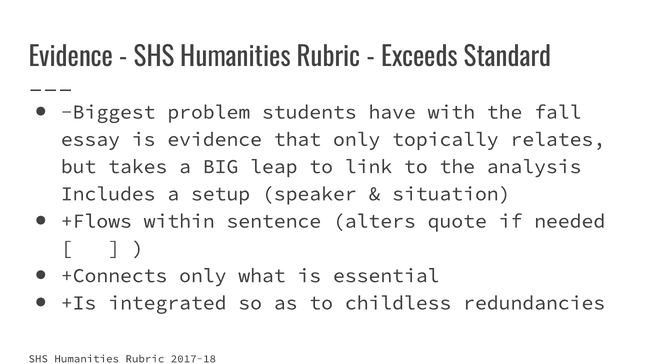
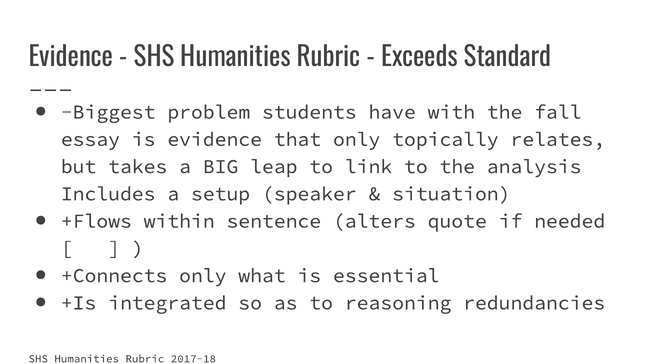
childless: childless -> reasoning
